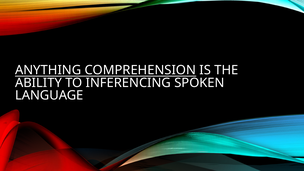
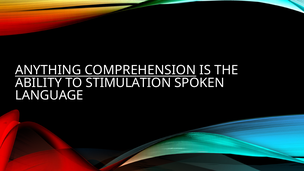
INFERENCING: INFERENCING -> STIMULATION
